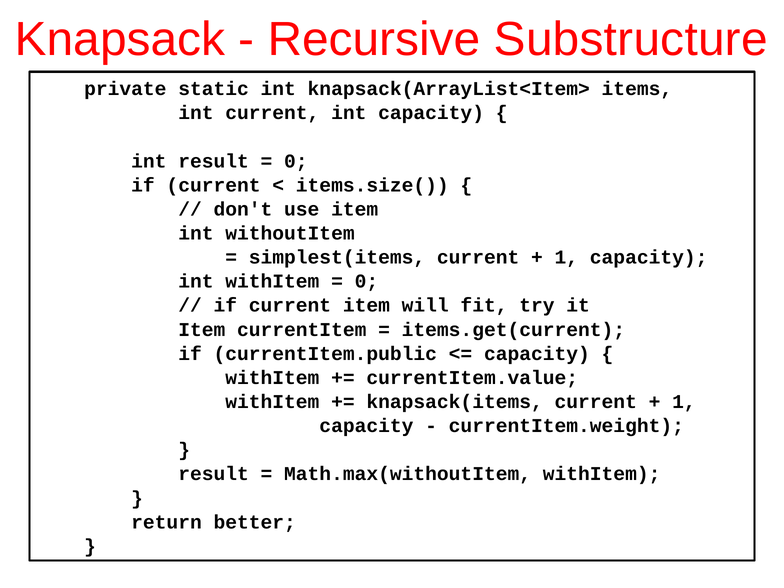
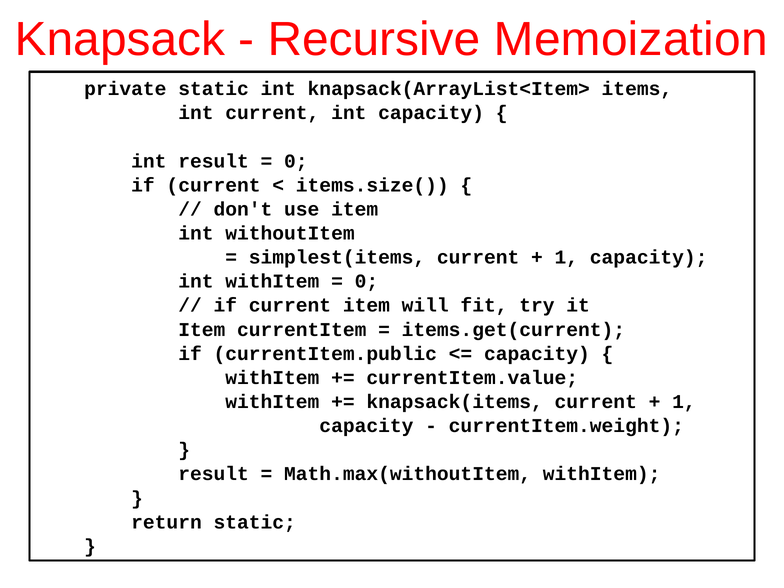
Substructure: Substructure -> Memoization
return better: better -> static
